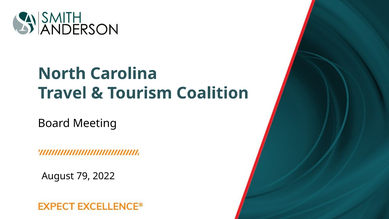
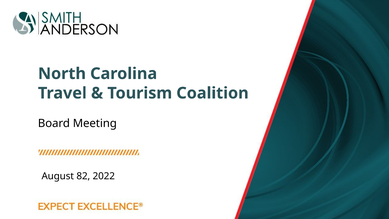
79: 79 -> 82
